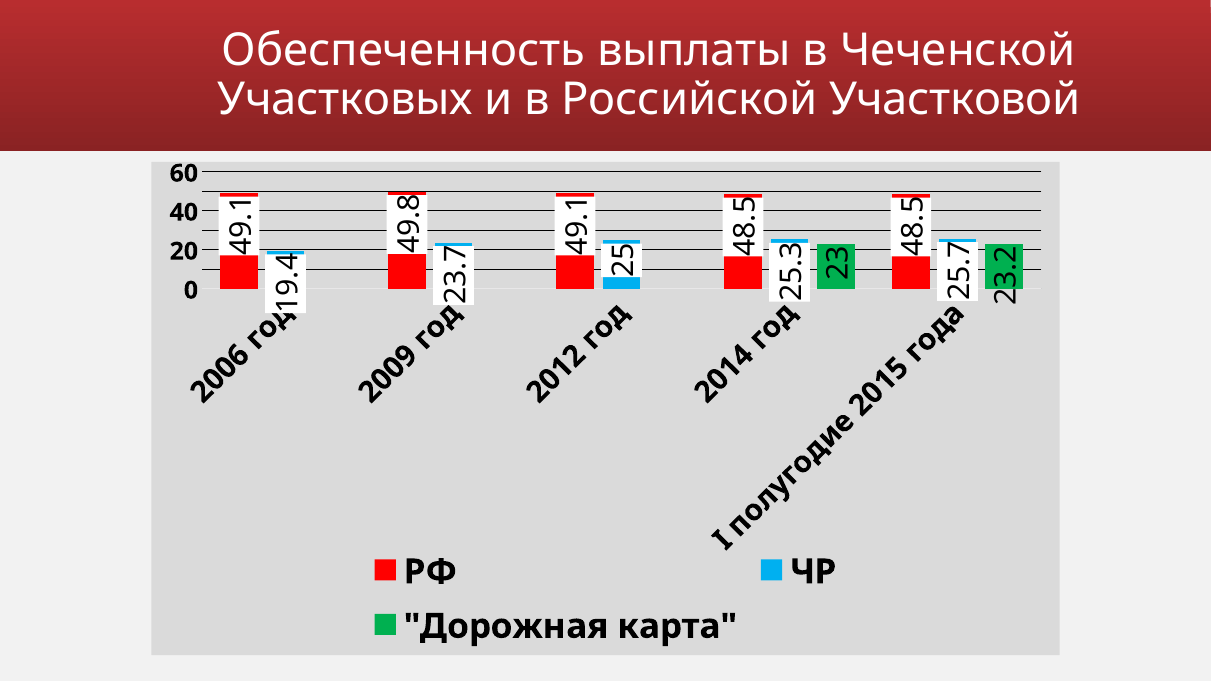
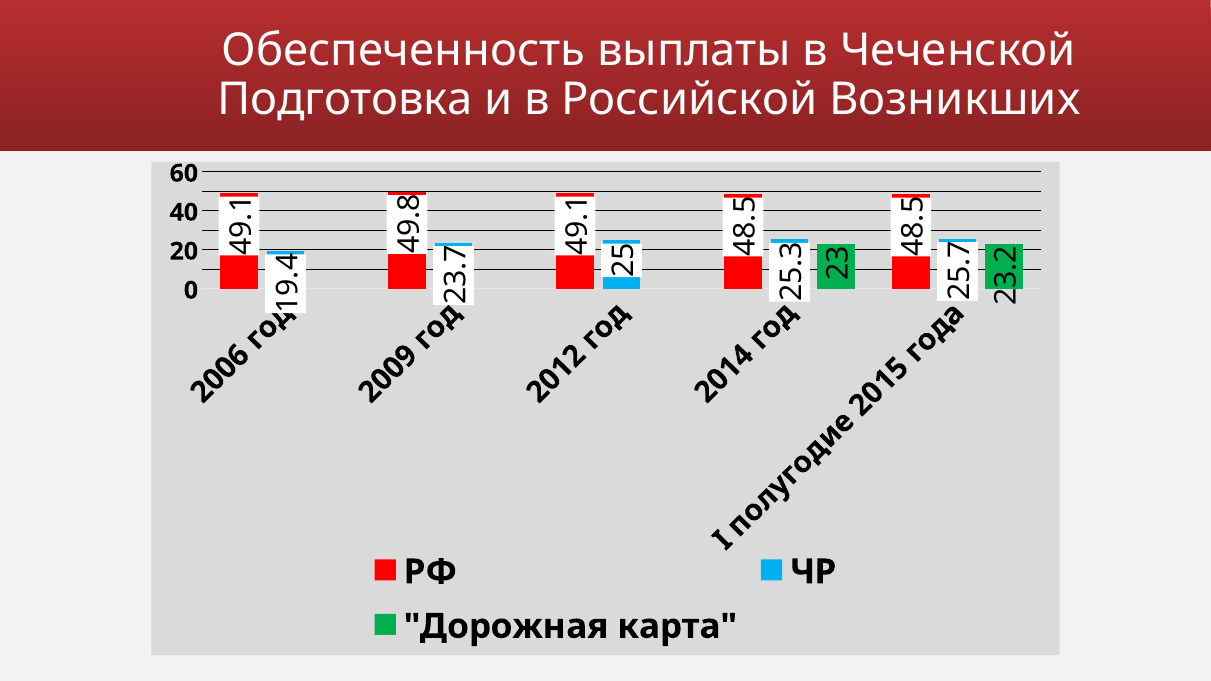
Участковых: Участковых -> Подготовка
Участковой: Участковой -> Возникших
